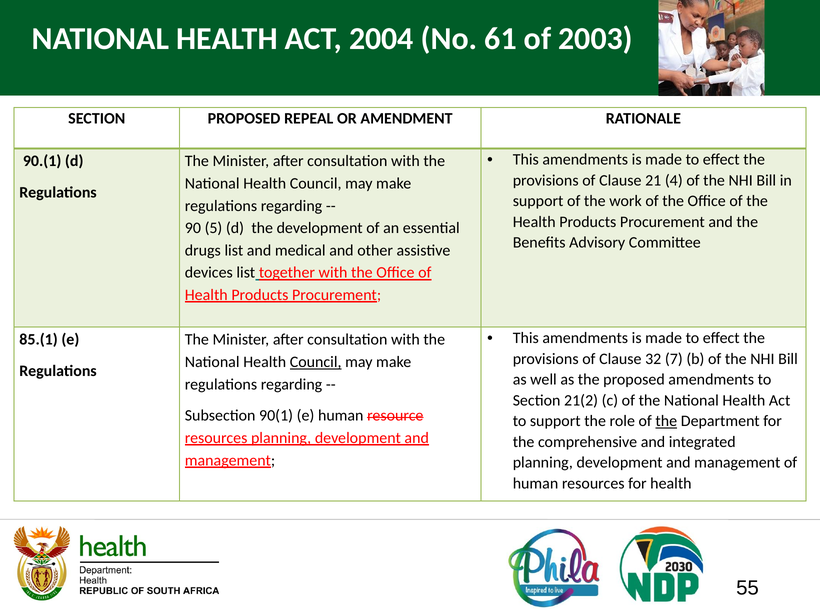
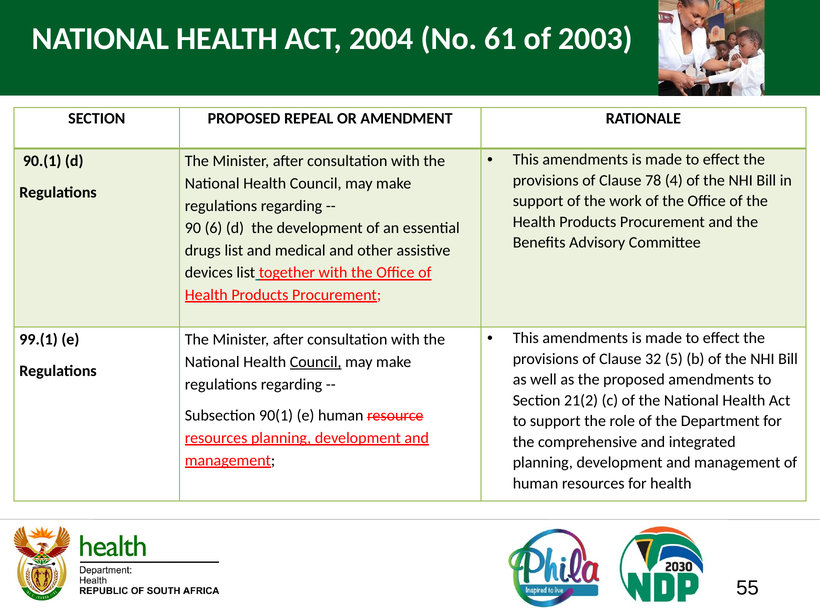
21: 21 -> 78
5: 5 -> 6
85.(1: 85.(1 -> 99.(1
7: 7 -> 5
the at (666, 421) underline: present -> none
